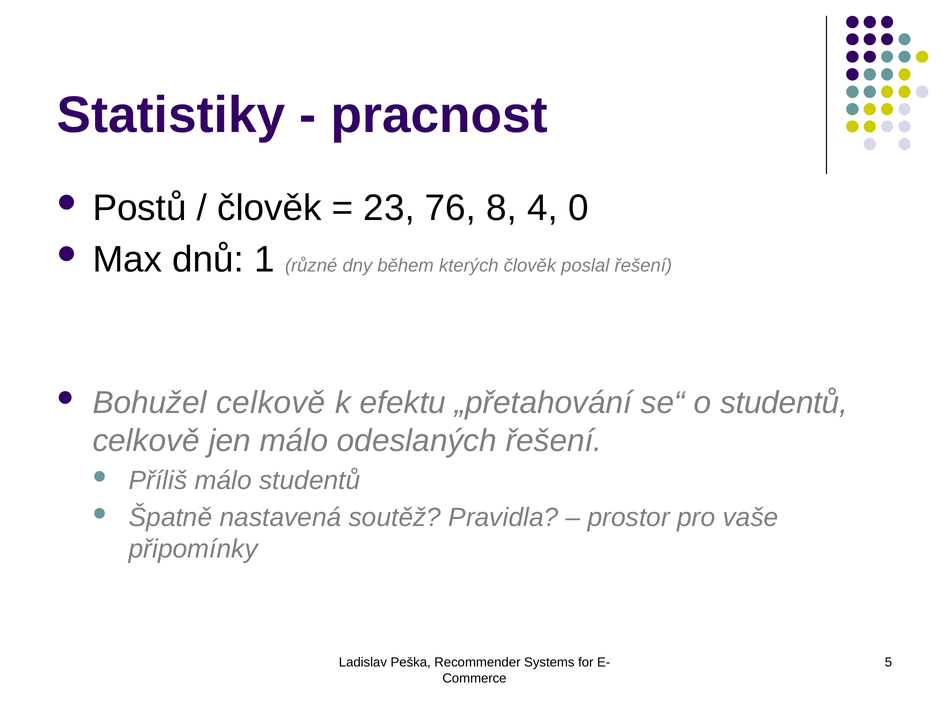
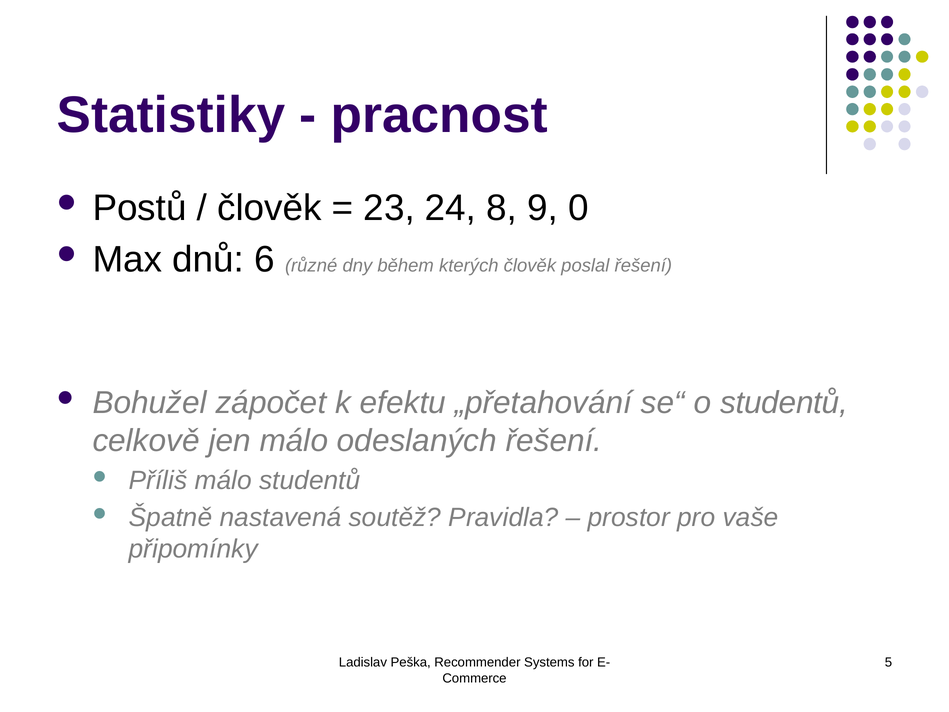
76: 76 -> 24
4: 4 -> 9
1: 1 -> 6
Bohužel celkově: celkově -> zápočet
